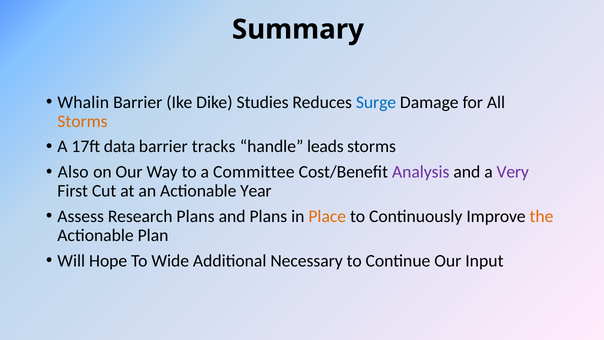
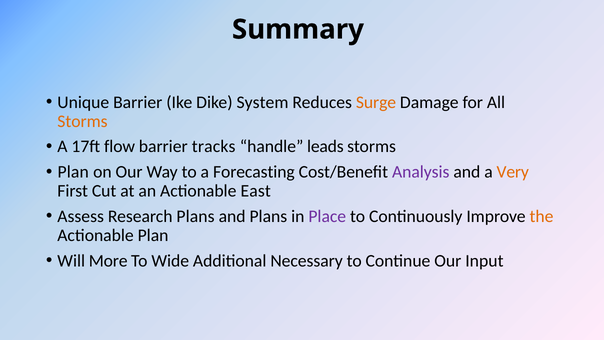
Whalin: Whalin -> Unique
Studies: Studies -> System
Surge colour: blue -> orange
data: data -> flow
Also at (73, 172): Also -> Plan
Committee: Committee -> Forecasting
Very colour: purple -> orange
Year: Year -> East
Place colour: orange -> purple
Hope: Hope -> More
